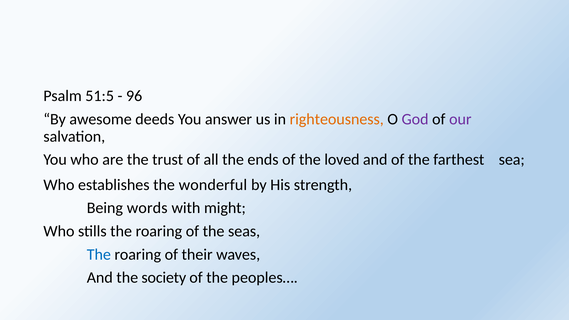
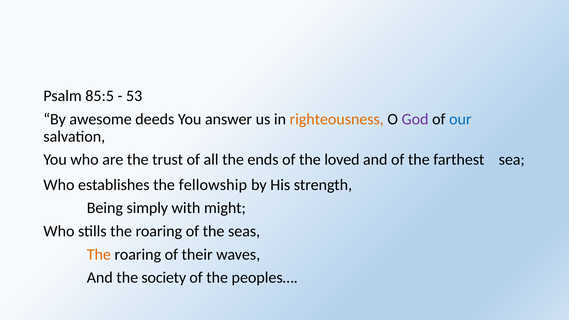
51:5: 51:5 -> 85:5
96: 96 -> 53
our colour: purple -> blue
wonderful: wonderful -> fellowship
words: words -> simply
The at (99, 255) colour: blue -> orange
